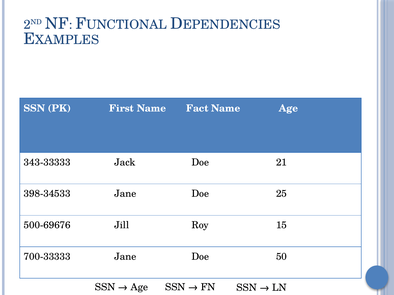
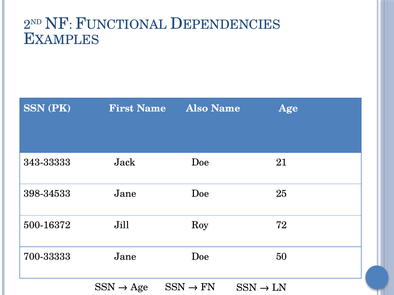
Fact: Fact -> Also
500-69676: 500-69676 -> 500-16372
15: 15 -> 72
